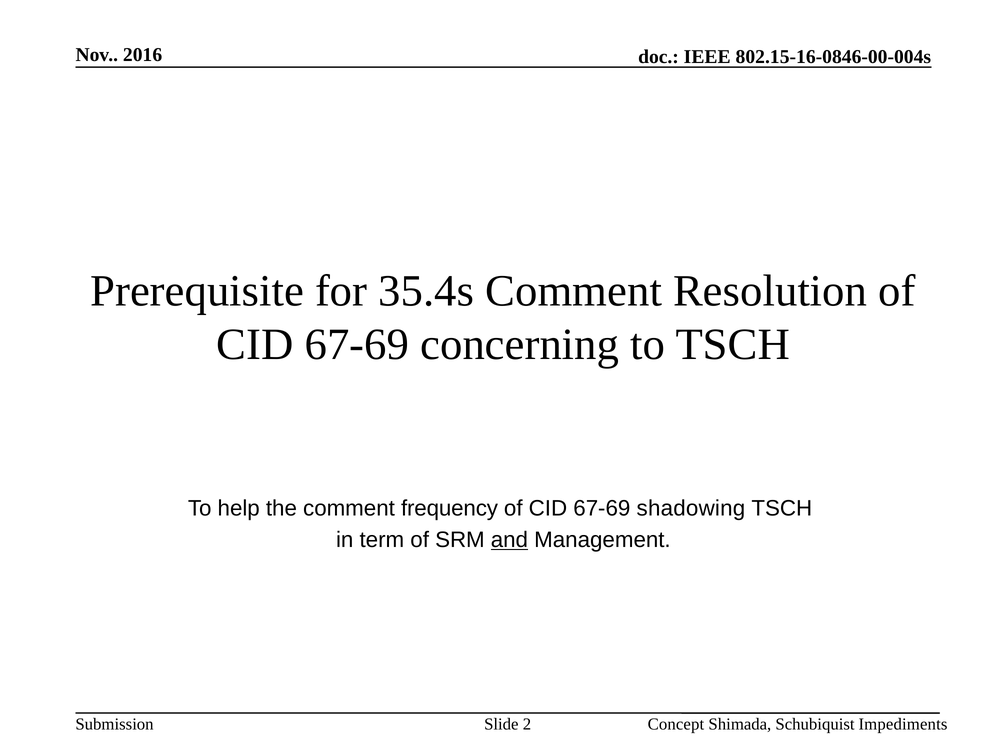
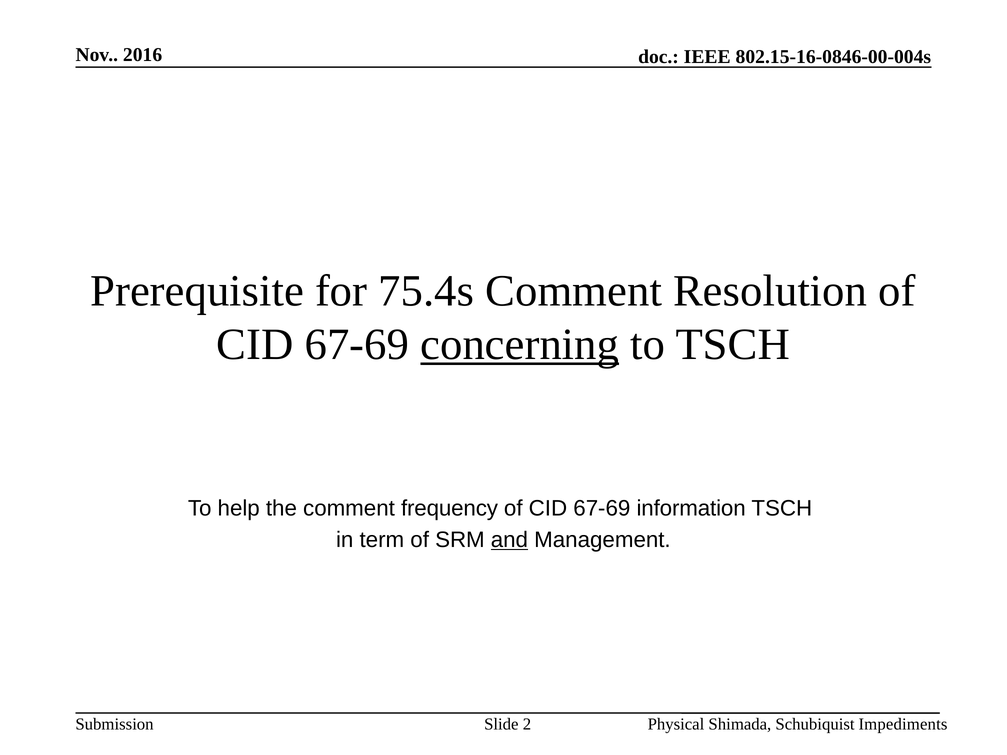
35.4s: 35.4s -> 75.4s
concerning underline: none -> present
shadowing: shadowing -> information
Concept: Concept -> Physical
